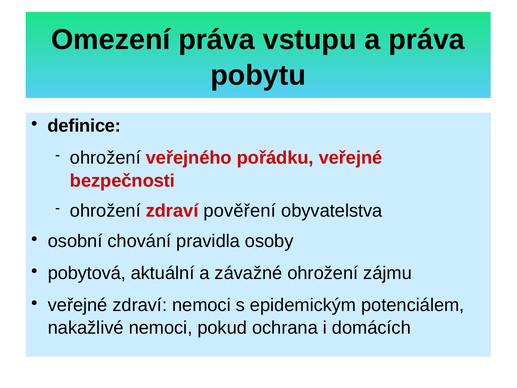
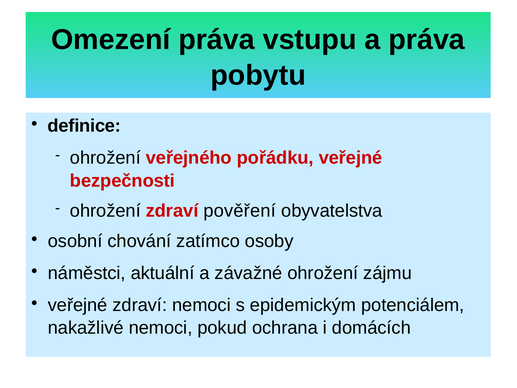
pravidla: pravidla -> zatímco
pobytová: pobytová -> náměstci
